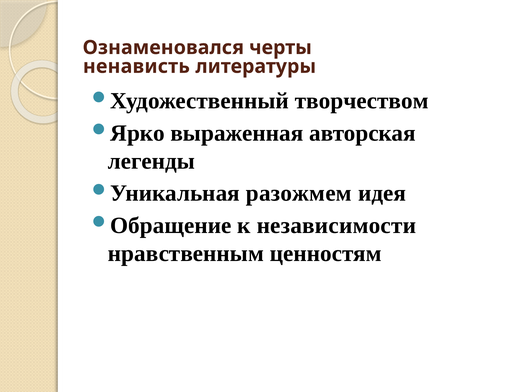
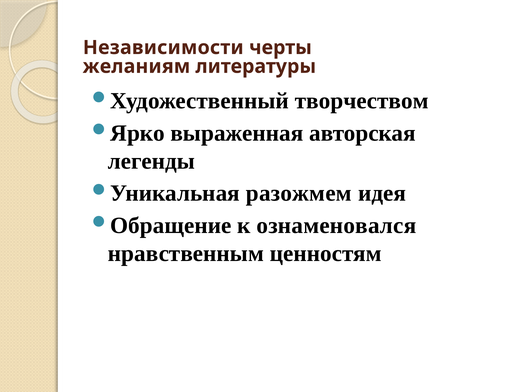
Ознаменовался: Ознаменовался -> Независимости
ненависть: ненависть -> желаниям
независимости: независимости -> ознаменовался
